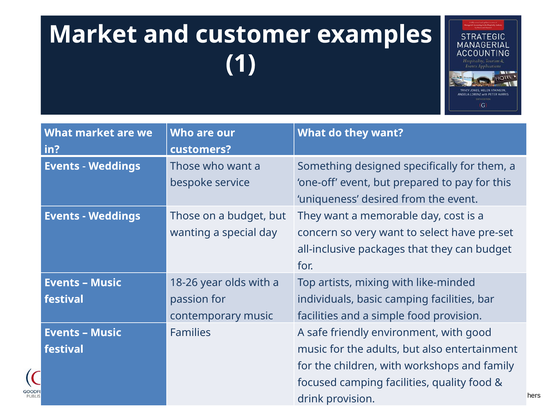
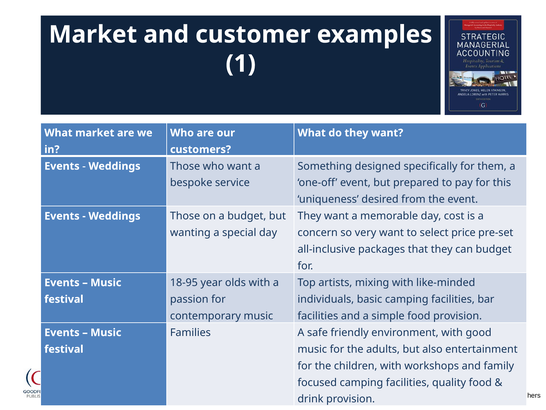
have: have -> price
18-26: 18-26 -> 18-95
